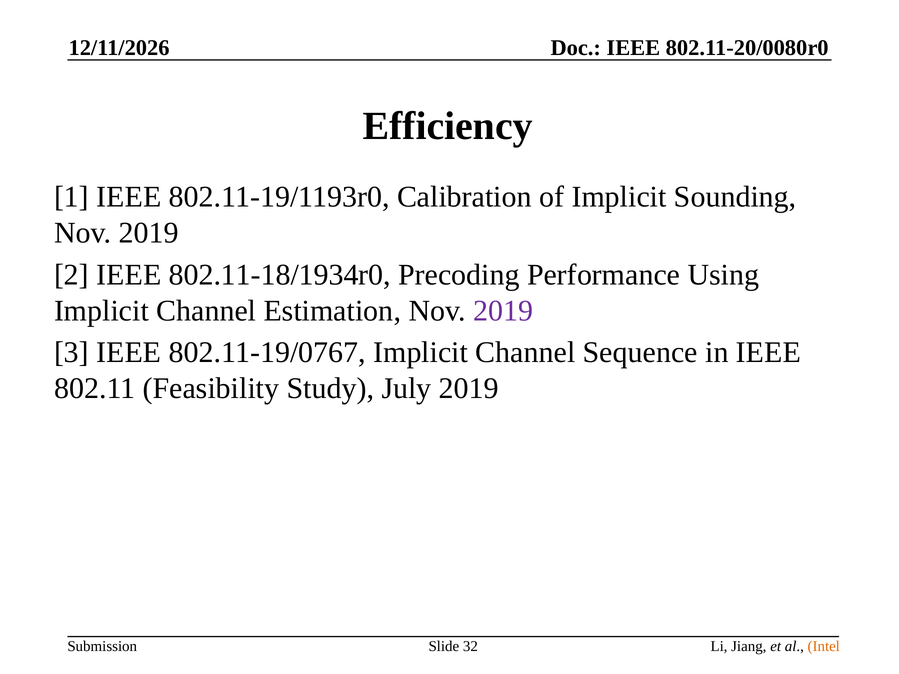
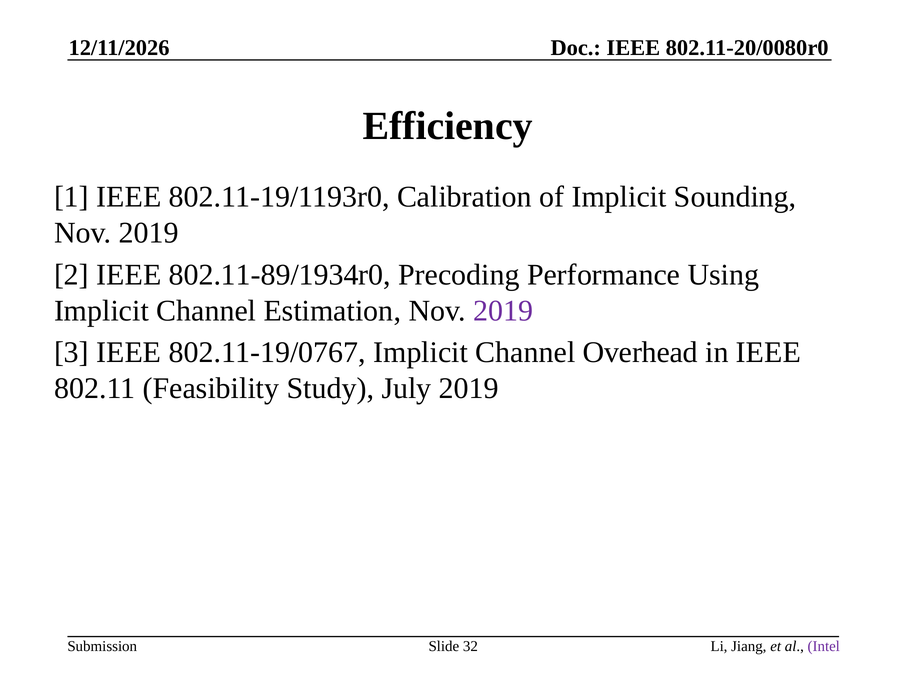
802.11-18/1934r0: 802.11-18/1934r0 -> 802.11-89/1934r0
Sequence: Sequence -> Overhead
Intel colour: orange -> purple
